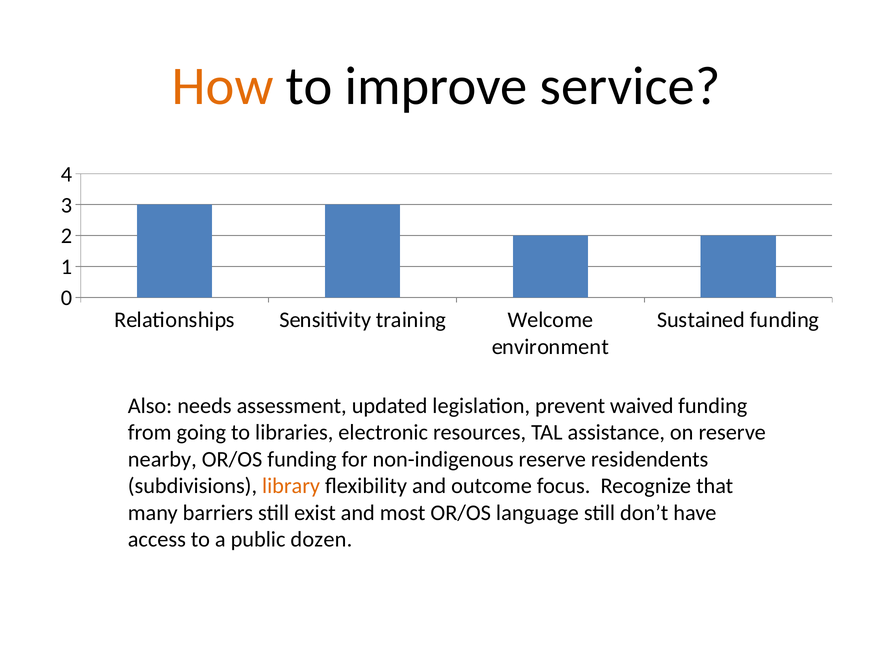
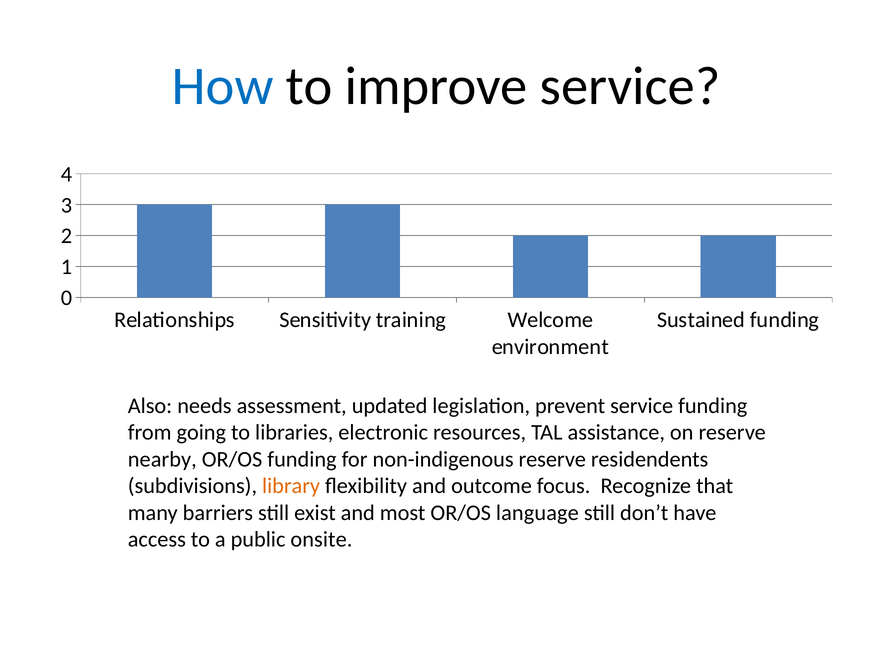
How colour: orange -> blue
prevent waived: waived -> service
dozen: dozen -> onsite
